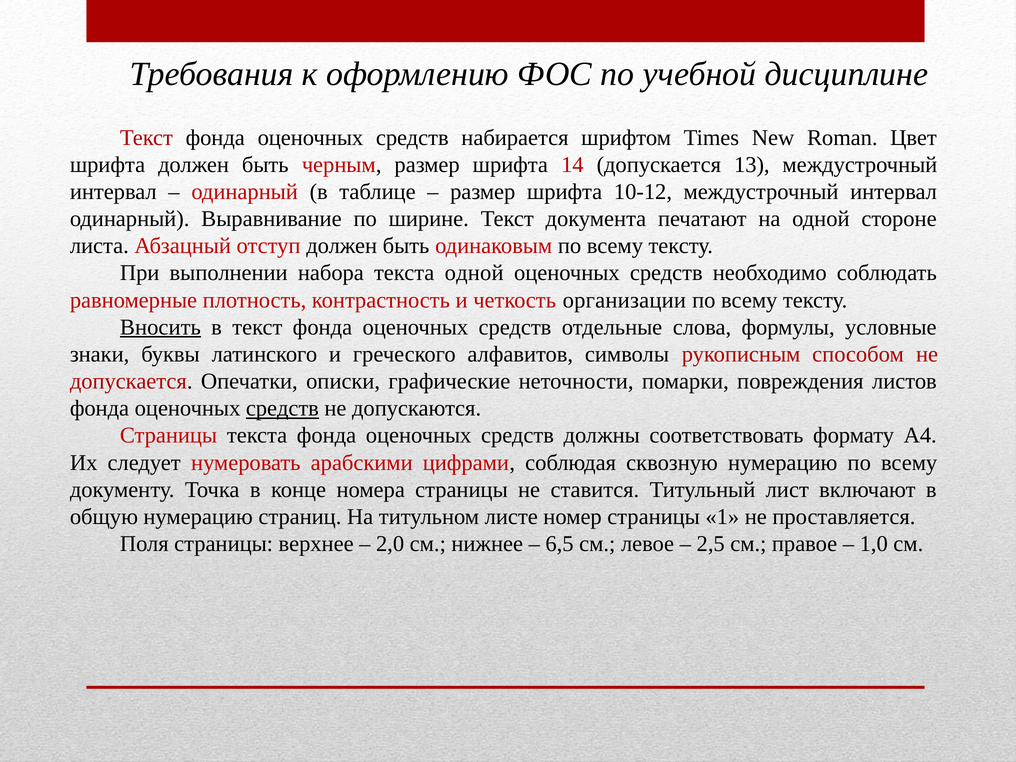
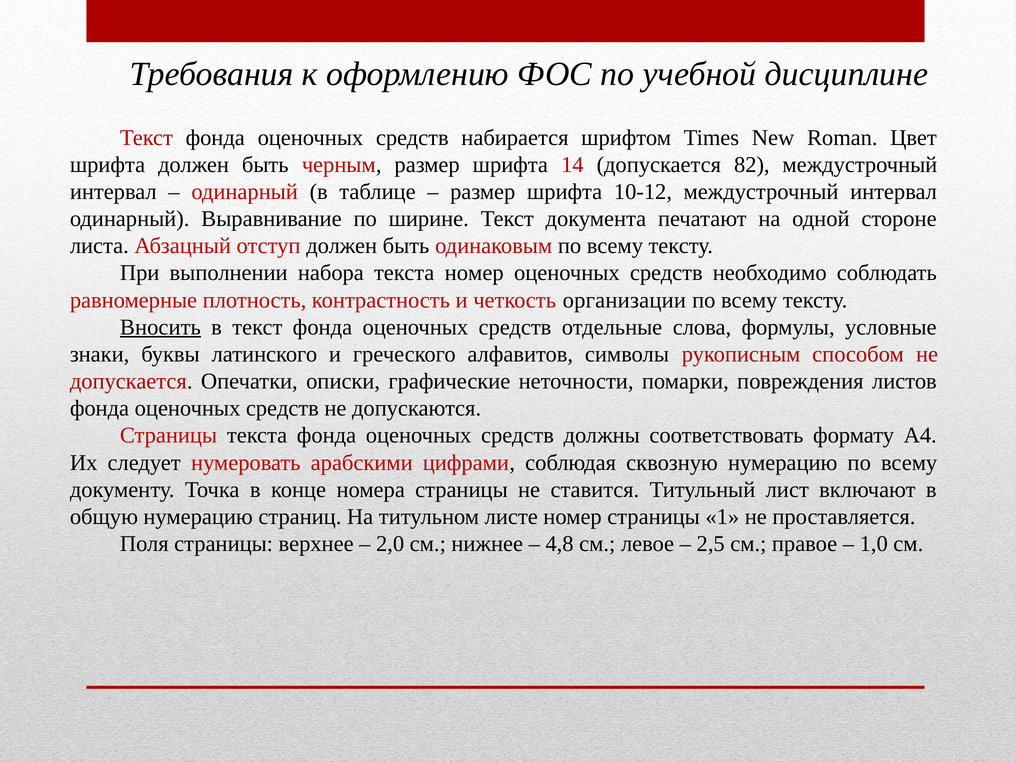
13: 13 -> 82
текста одной: одной -> номер
средств at (282, 408) underline: present -> none
6,5: 6,5 -> 4,8
